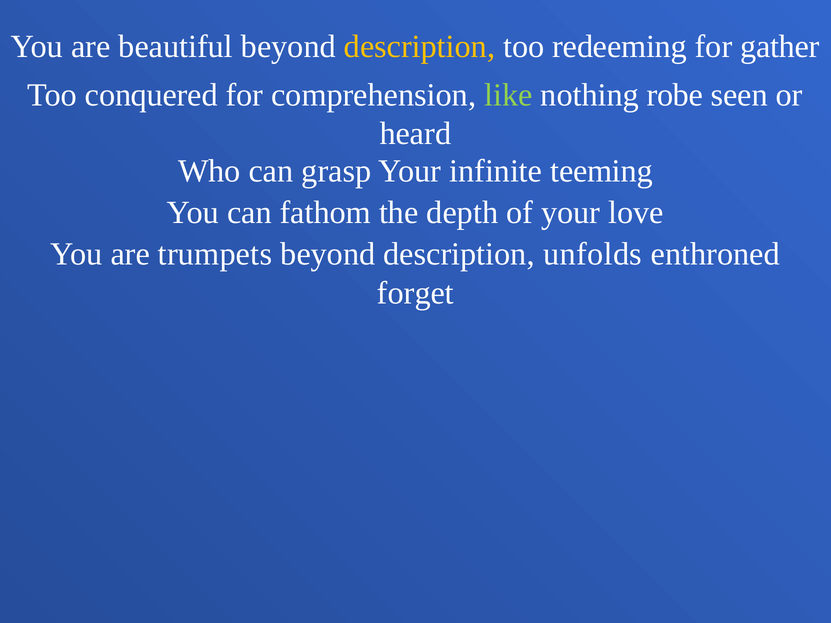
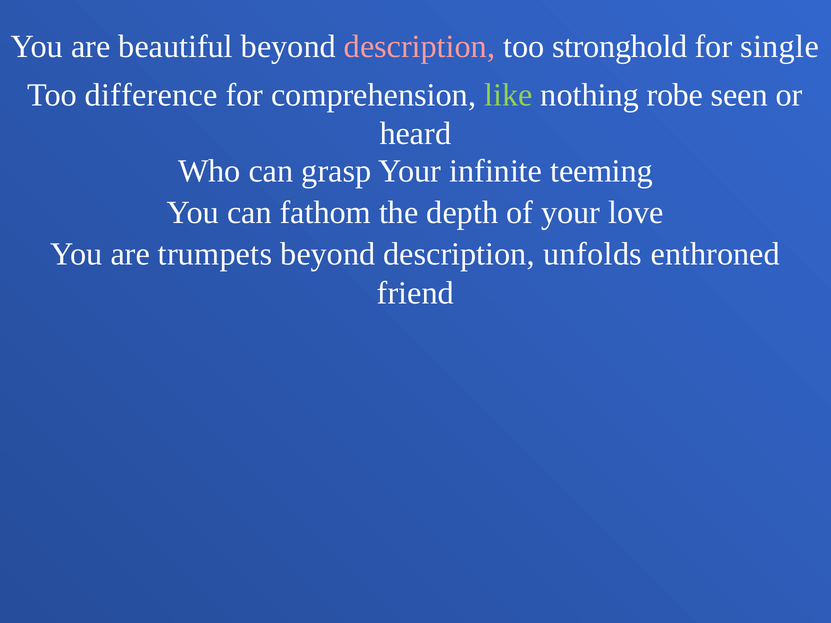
description at (420, 46) colour: yellow -> pink
redeeming: redeeming -> stronghold
gather: gather -> single
conquered: conquered -> difference
forget: forget -> friend
